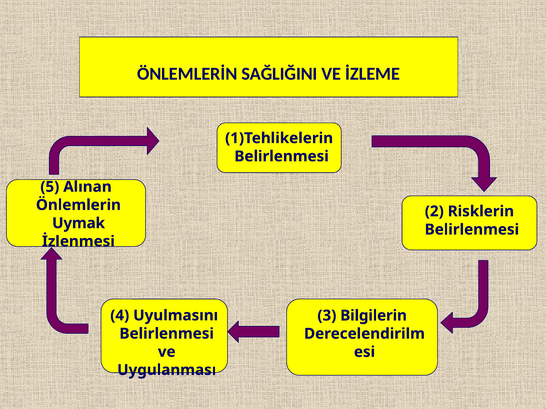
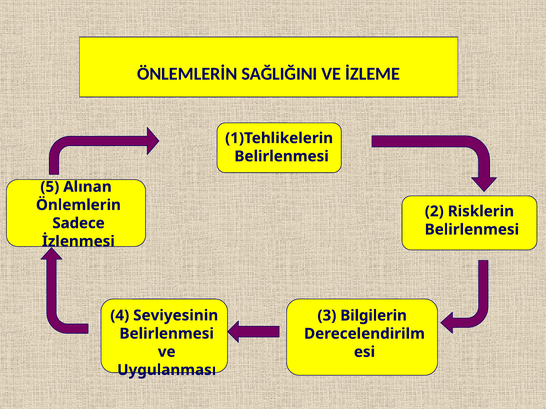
Uymak: Uymak -> Sadece
Uyulmasını: Uyulmasını -> Seviyesinin
